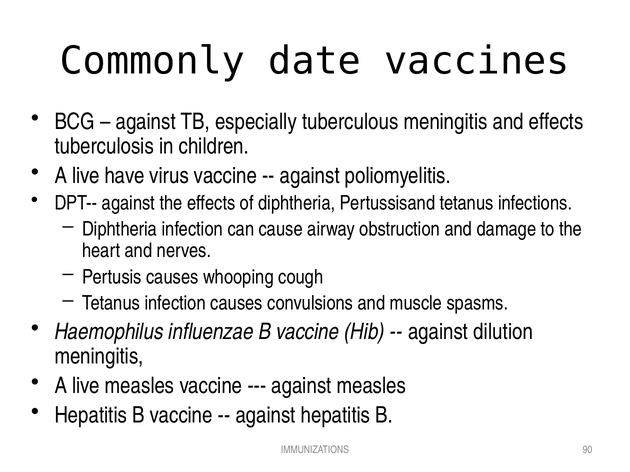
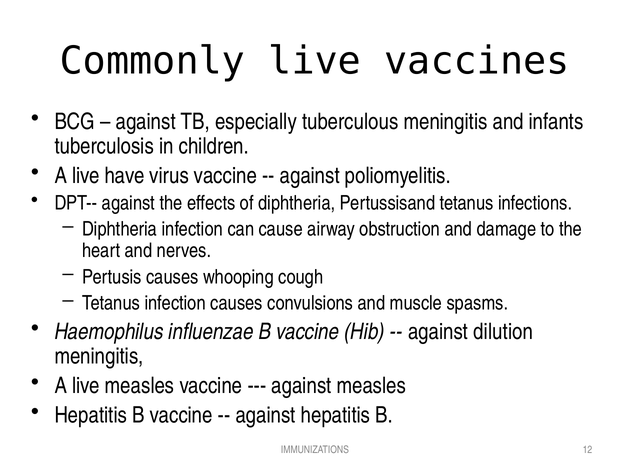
Commonly date: date -> live
and effects: effects -> infants
90: 90 -> 12
